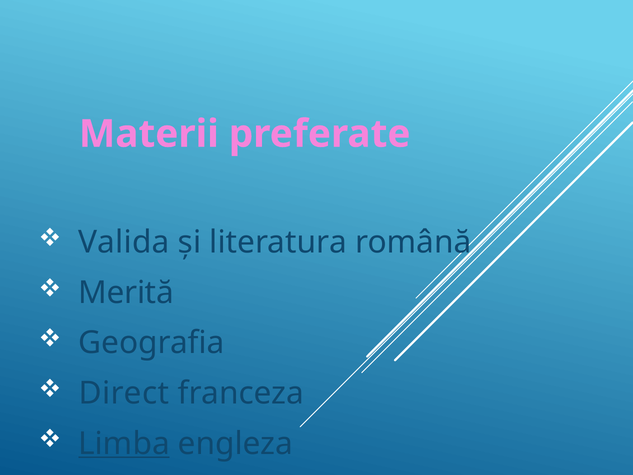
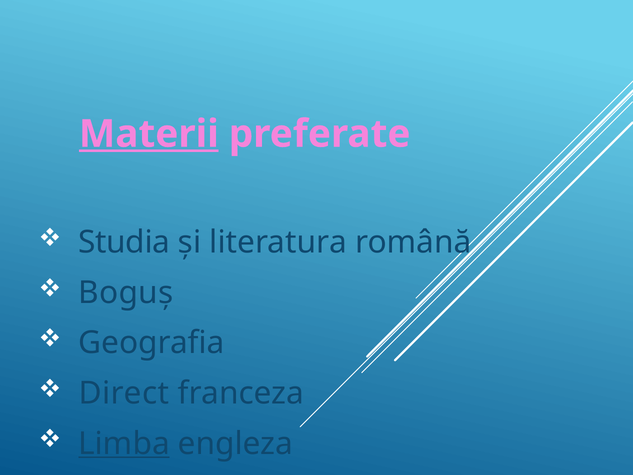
Materii underline: none -> present
Valida: Valida -> Studia
Merită: Merită -> Boguș
